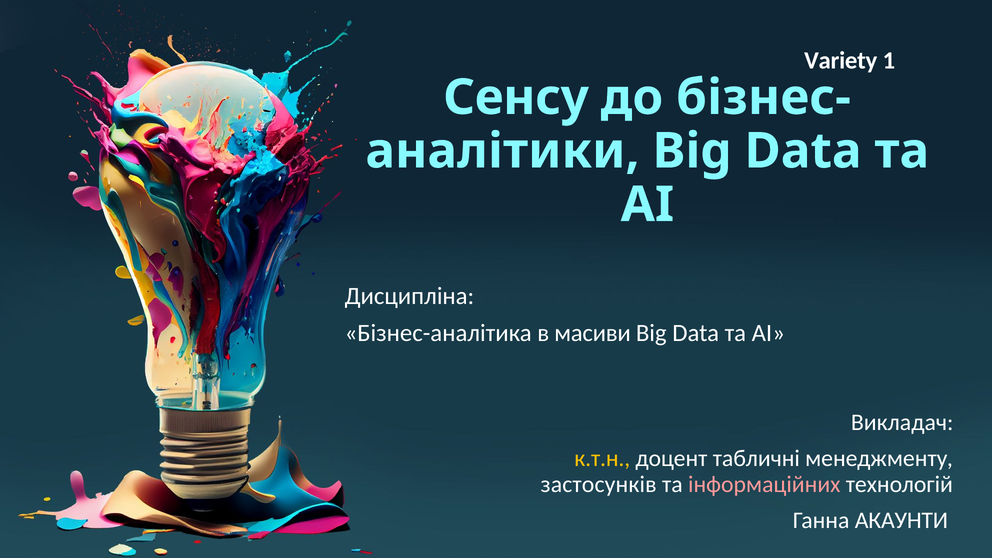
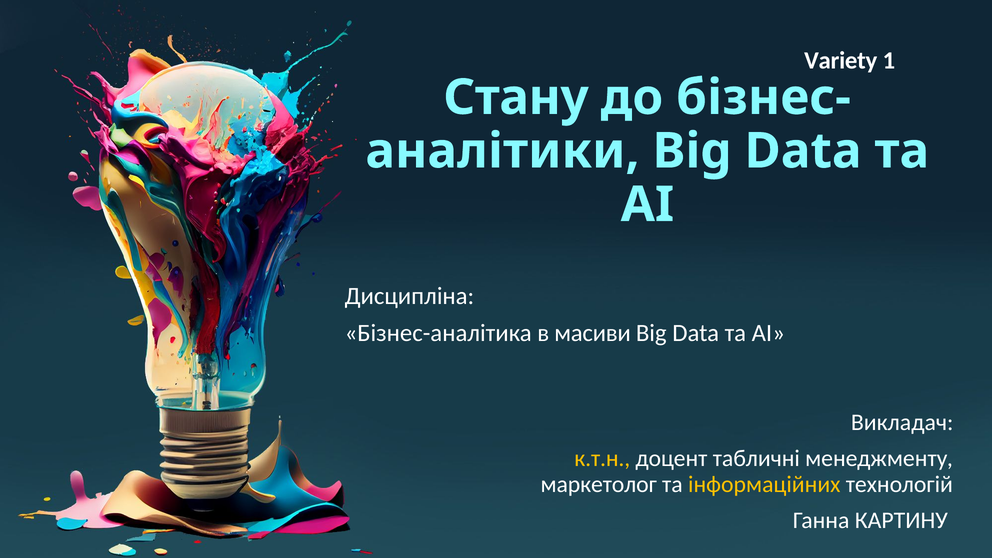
Сенсу: Сенсу -> Стану
застосунків: застосунків -> маркетолог
інформаційних colour: pink -> yellow
АКАУНТИ: АКАУНТИ -> КАРТИНУ
